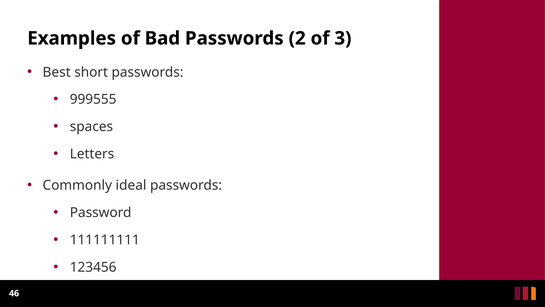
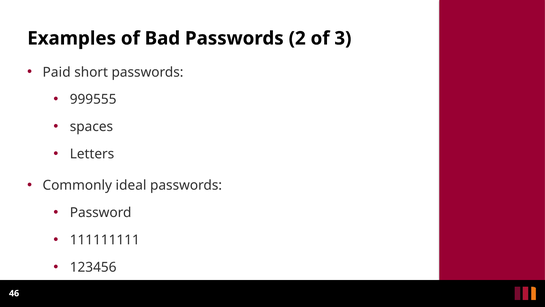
Best: Best -> Paid
